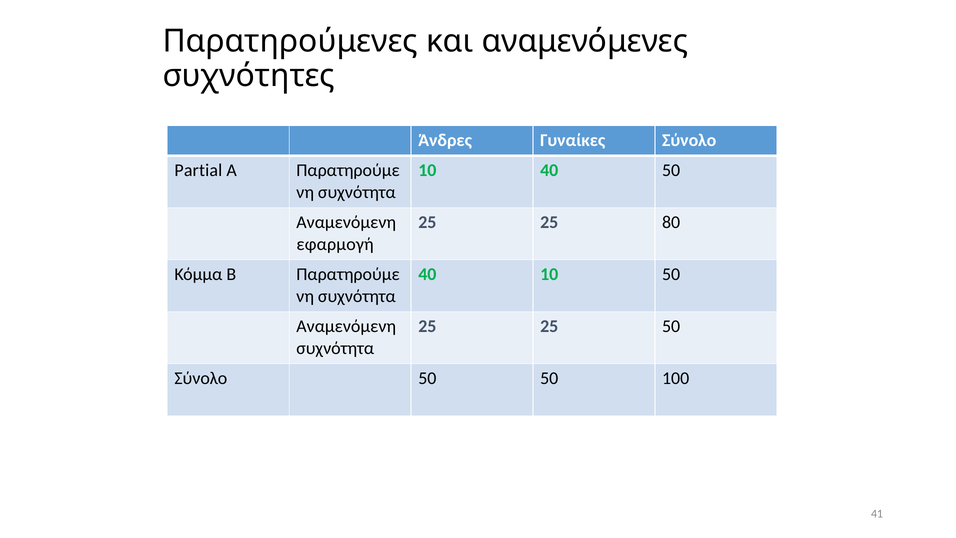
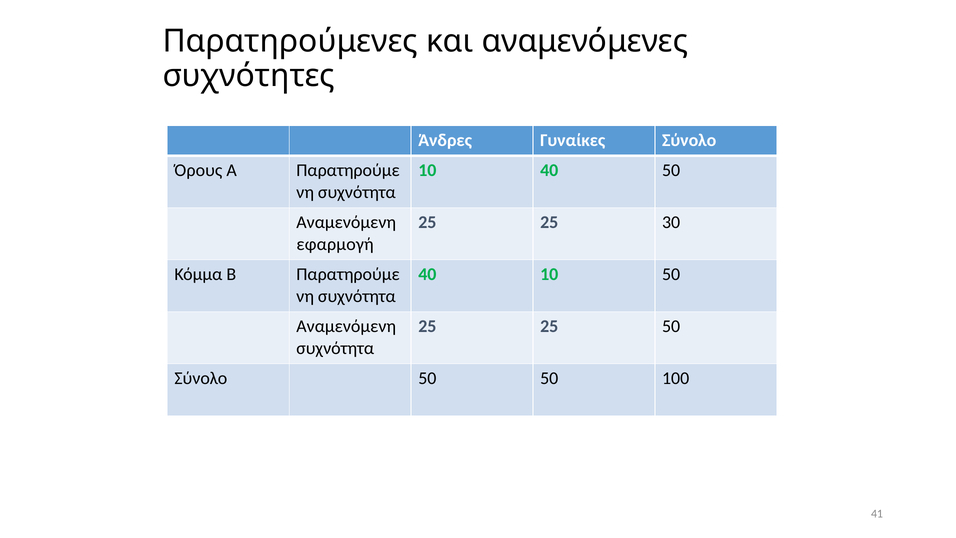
Partial: Partial -> Όρους
80: 80 -> 30
